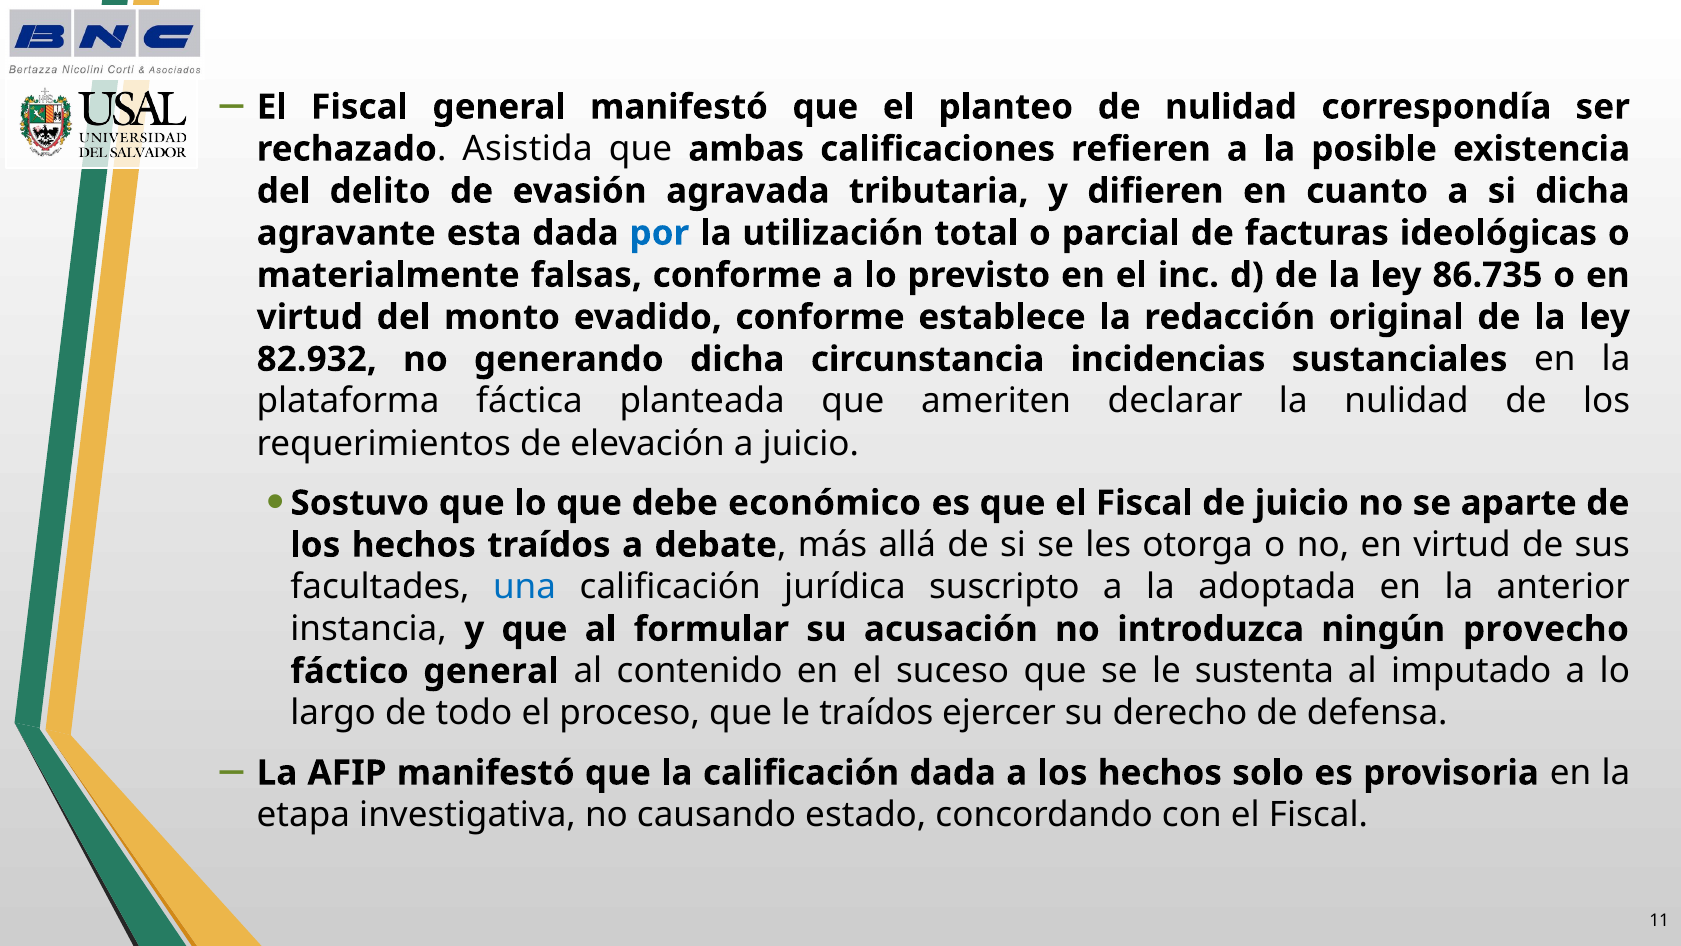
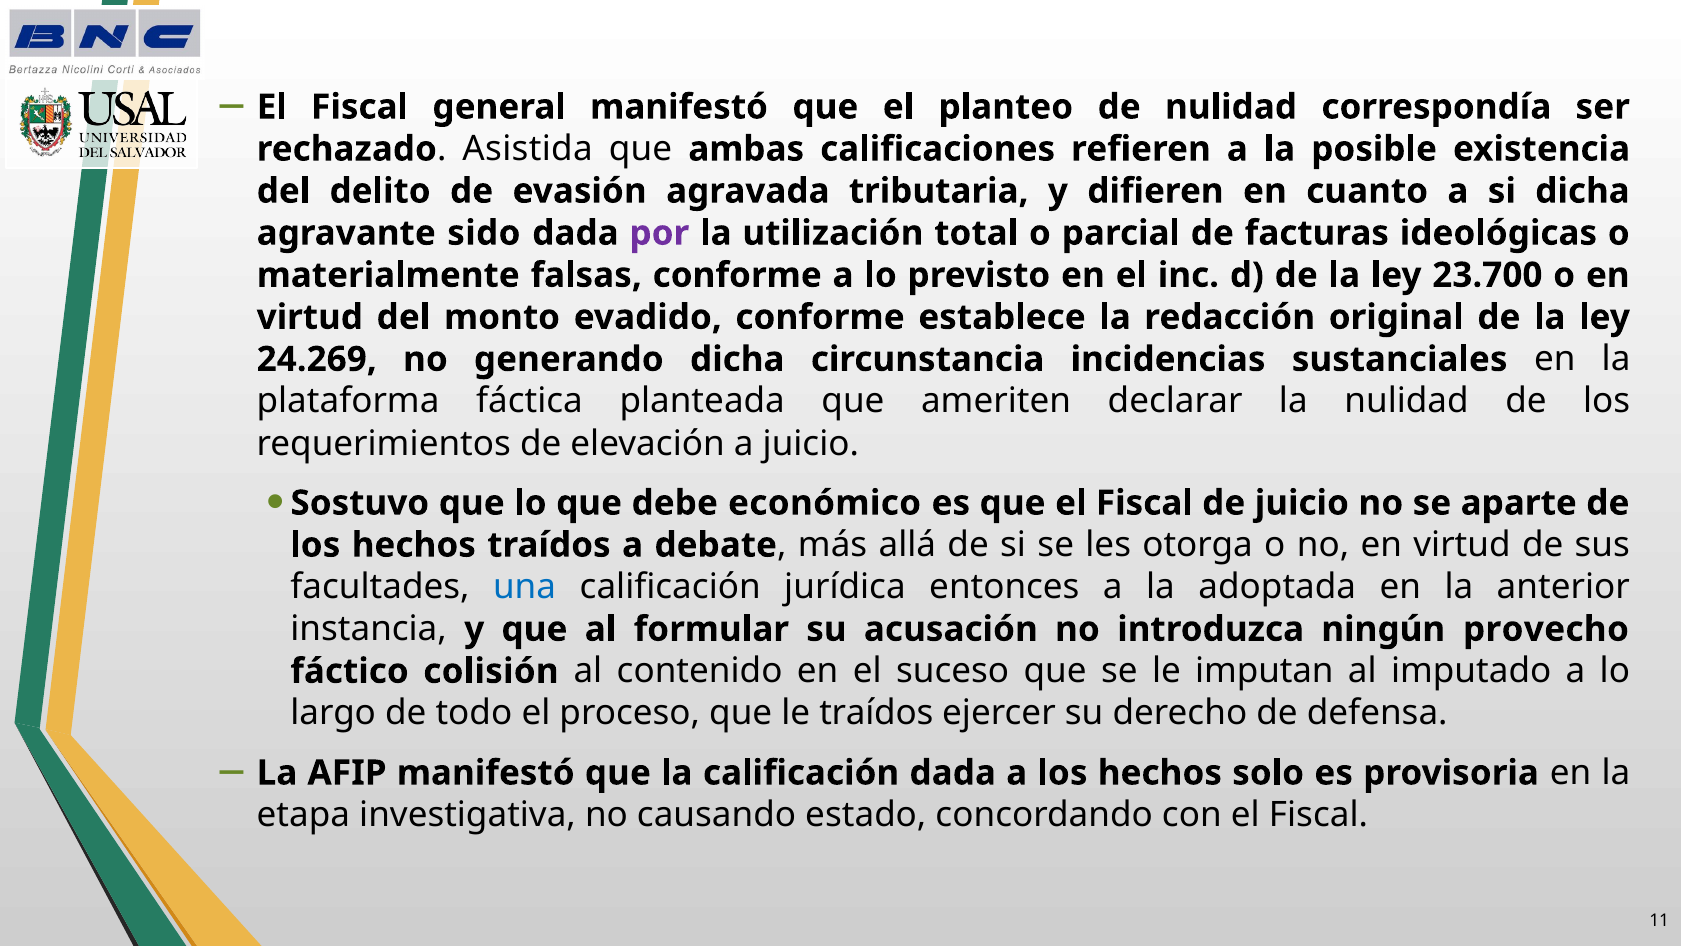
esta: esta -> sido
por colour: blue -> purple
86.735: 86.735 -> 23.700
82.932: 82.932 -> 24.269
suscripto: suscripto -> entonces
fáctico general: general -> colisión
sustenta: sustenta -> imputan
